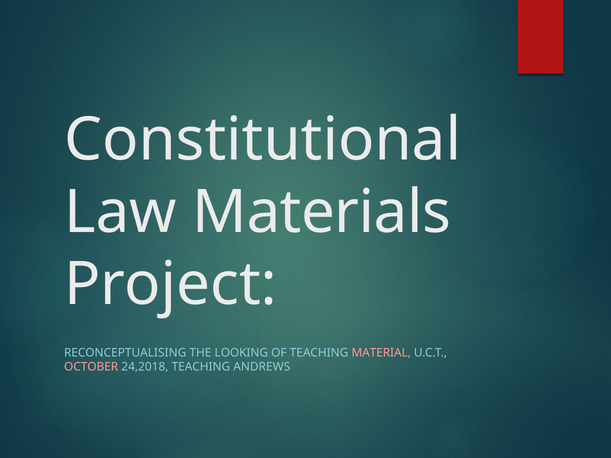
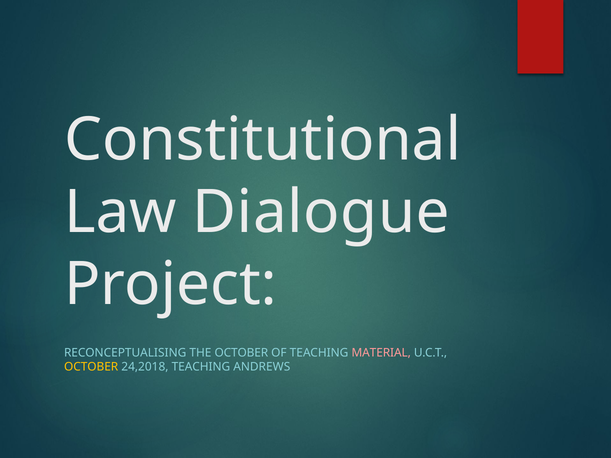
Materials: Materials -> Dialogue
THE LOOKING: LOOKING -> OCTOBER
OCTOBER at (91, 367) colour: pink -> yellow
